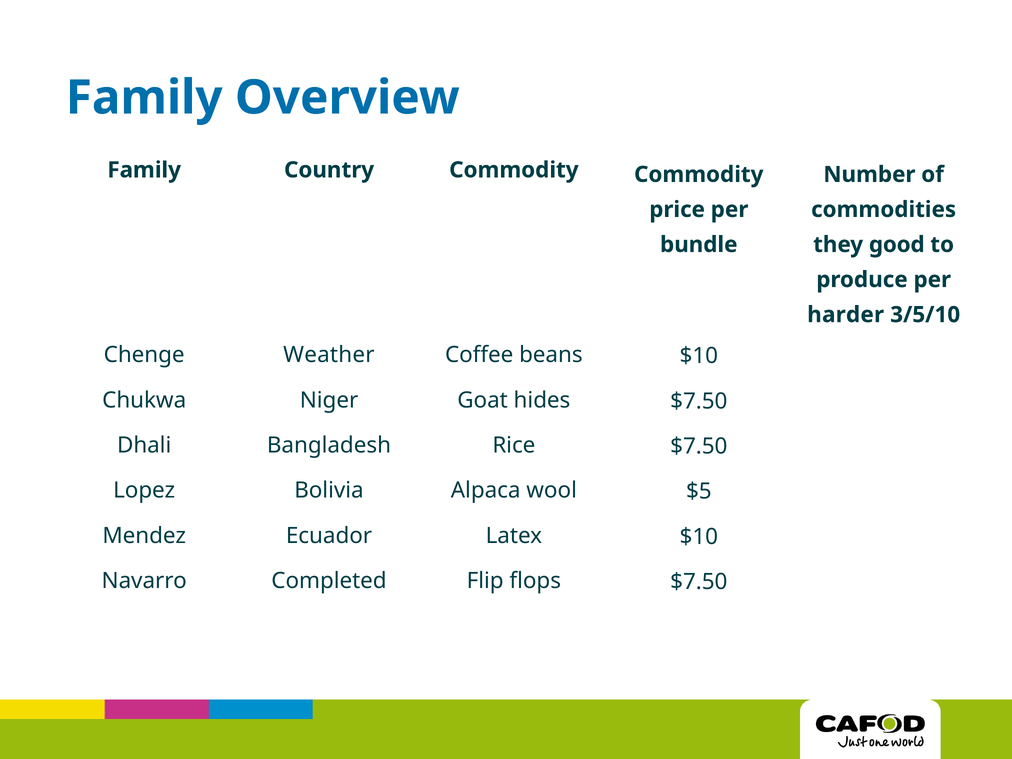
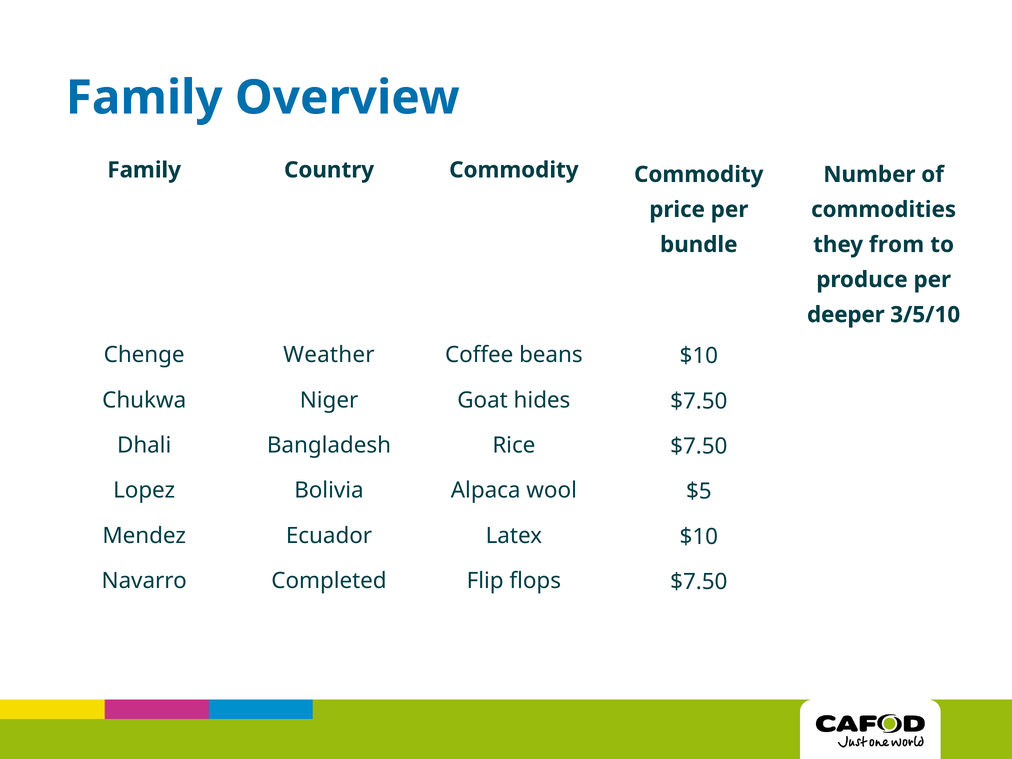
good: good -> from
harder: harder -> deeper
